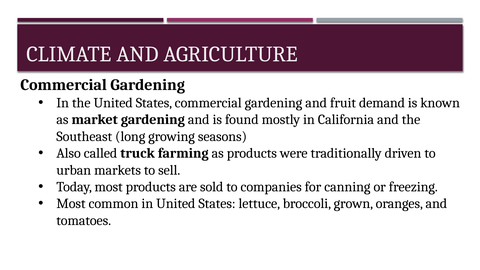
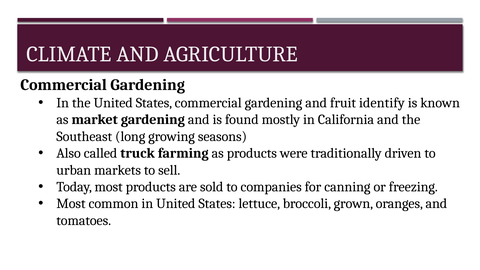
demand: demand -> identify
